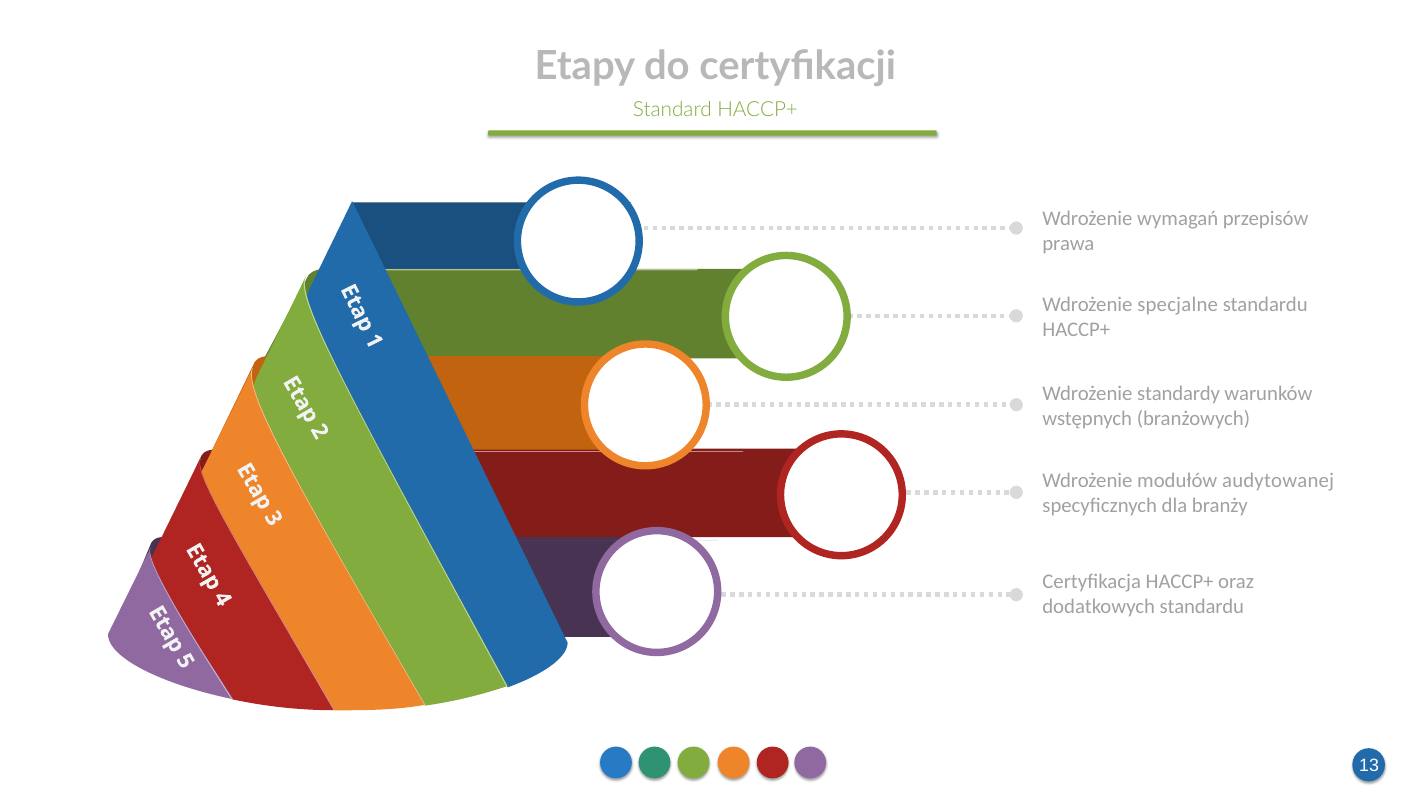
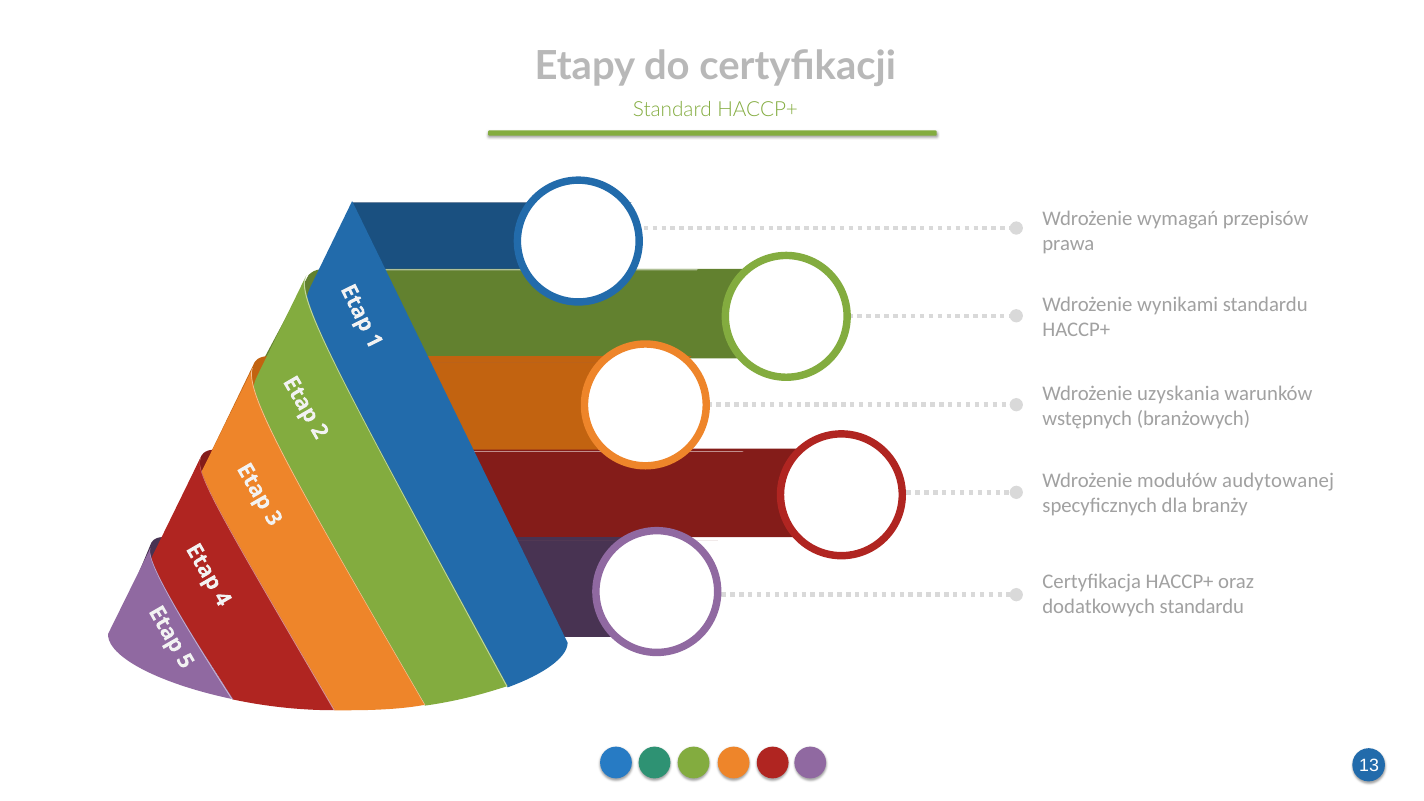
specjalne: specjalne -> wynikami
standardy: standardy -> uzyskania
